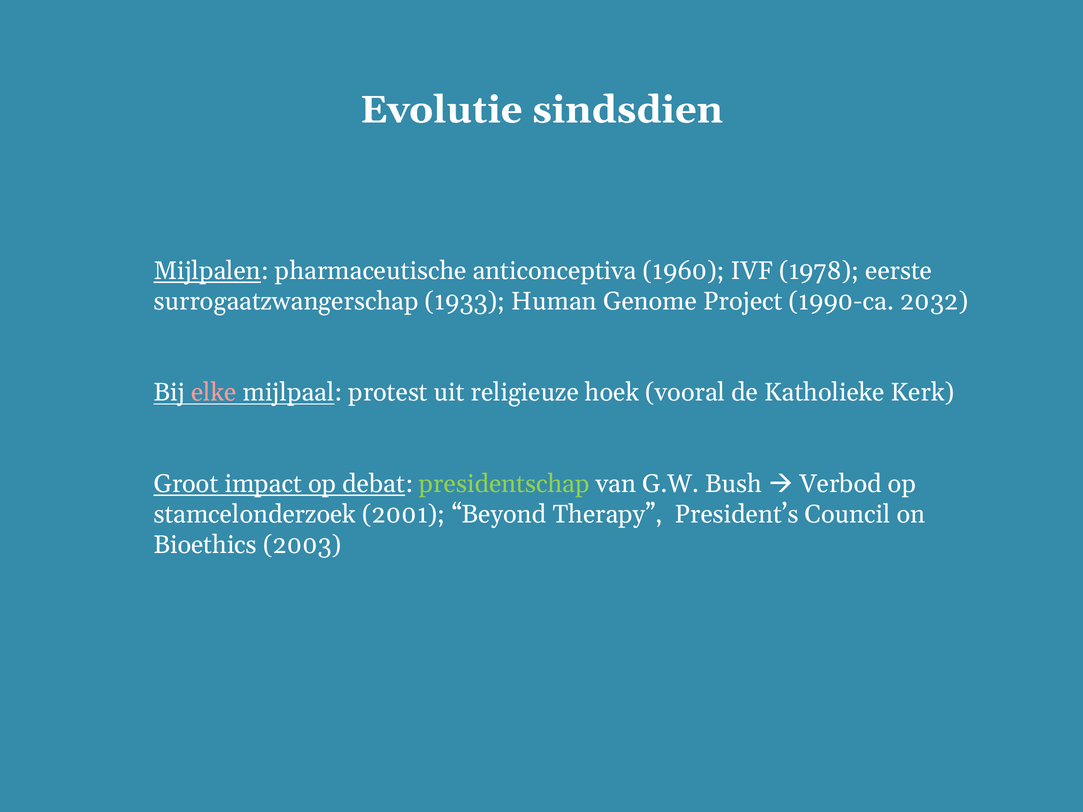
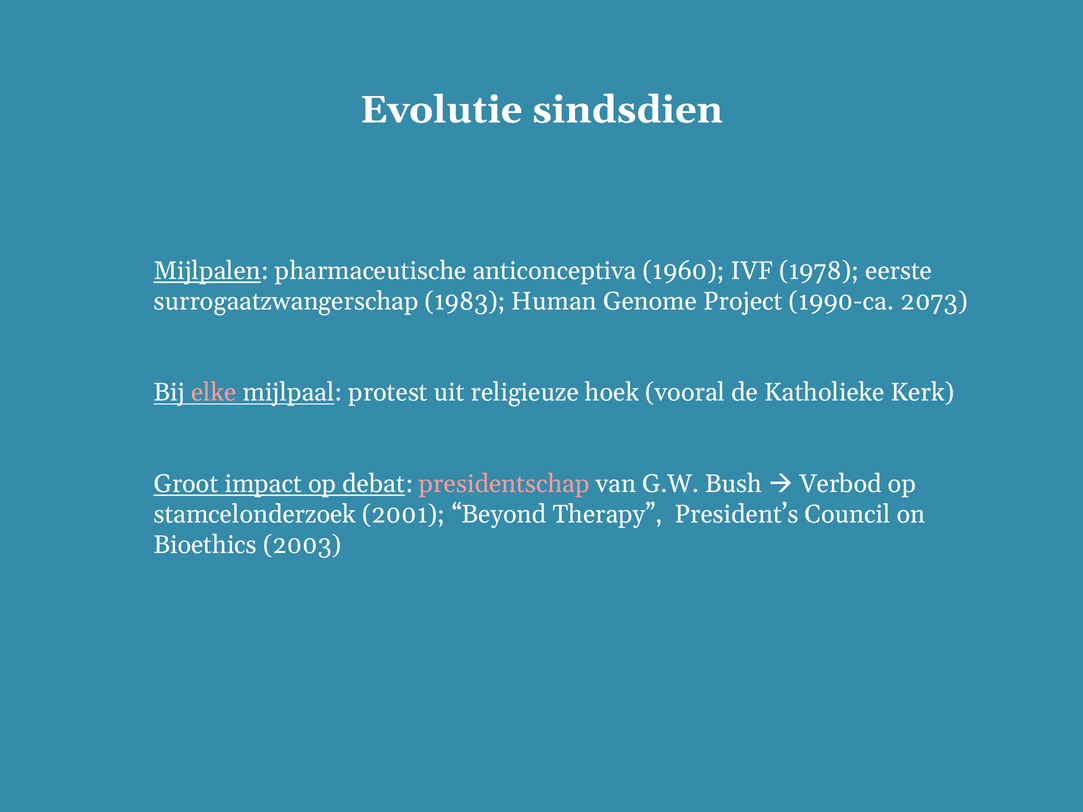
1933: 1933 -> 1983
2032: 2032 -> 2073
presidentschap colour: light green -> pink
